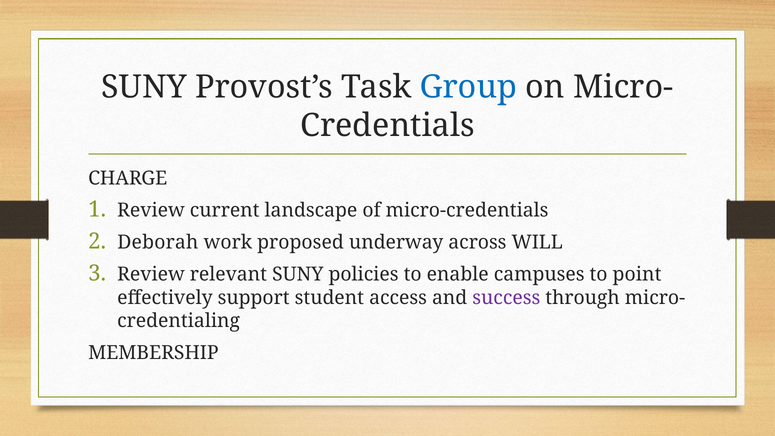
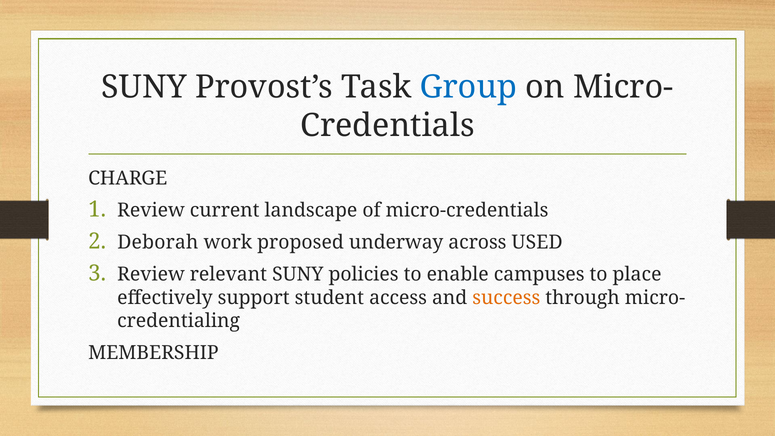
WILL: WILL -> USED
point: point -> place
success colour: purple -> orange
